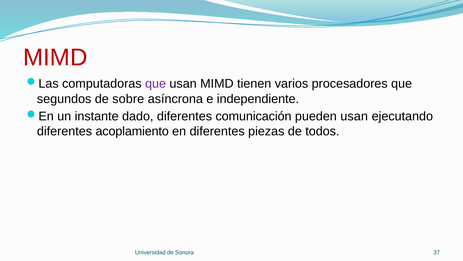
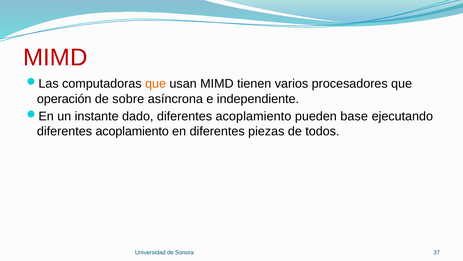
que at (156, 84) colour: purple -> orange
segundos: segundos -> operación
dado diferentes comunicación: comunicación -> acoplamiento
pueden usan: usan -> base
